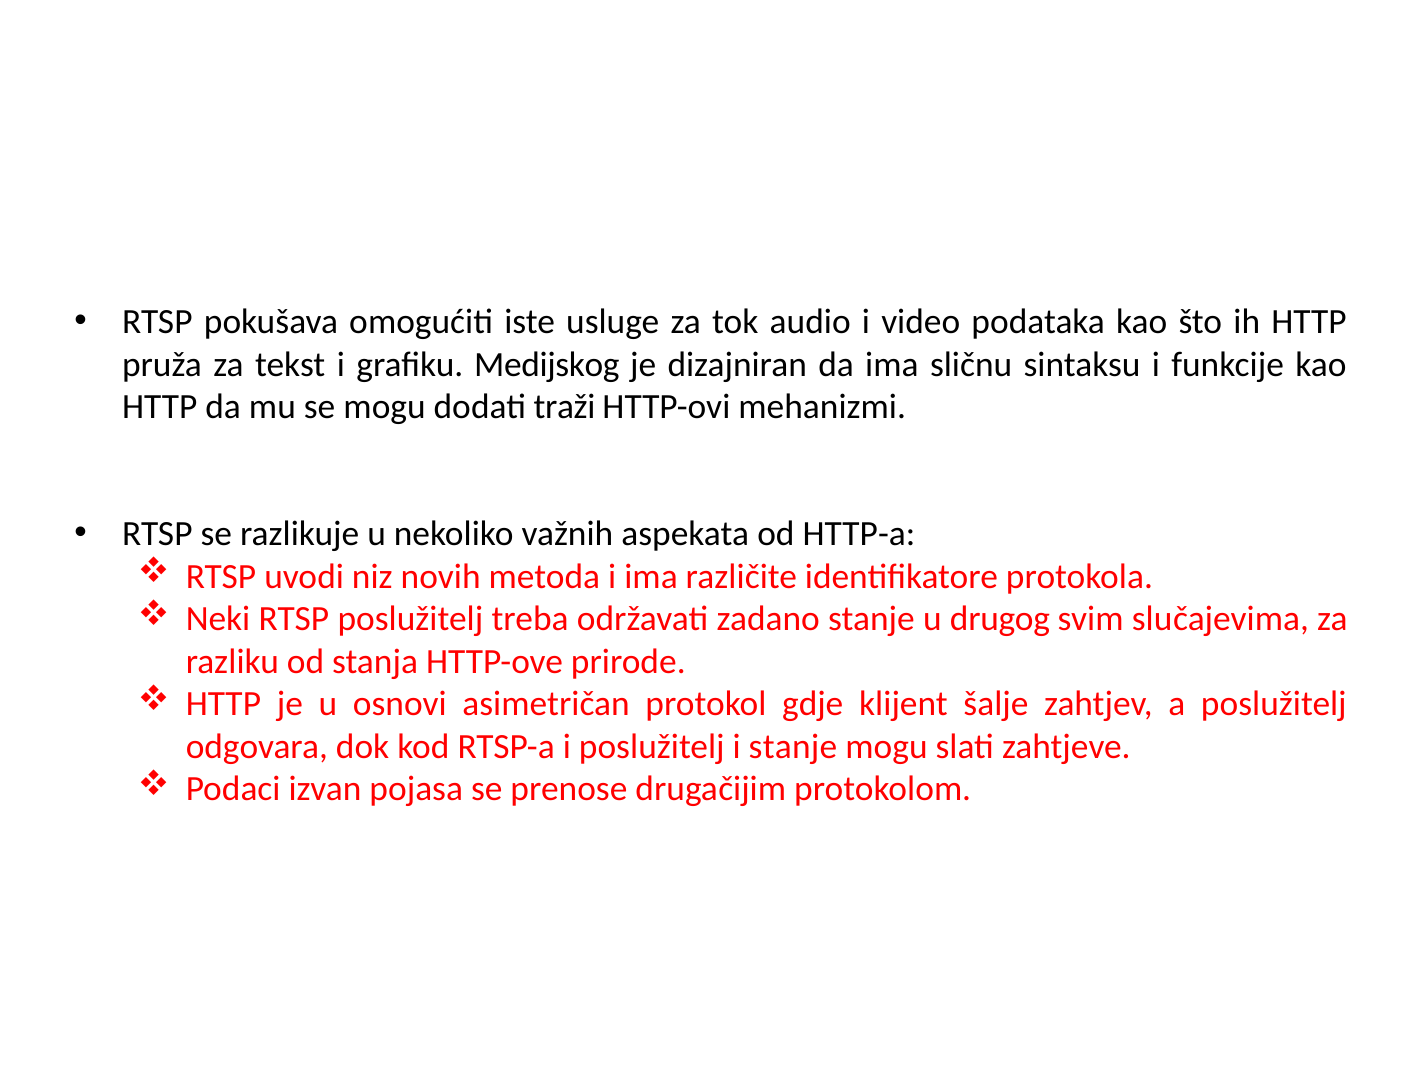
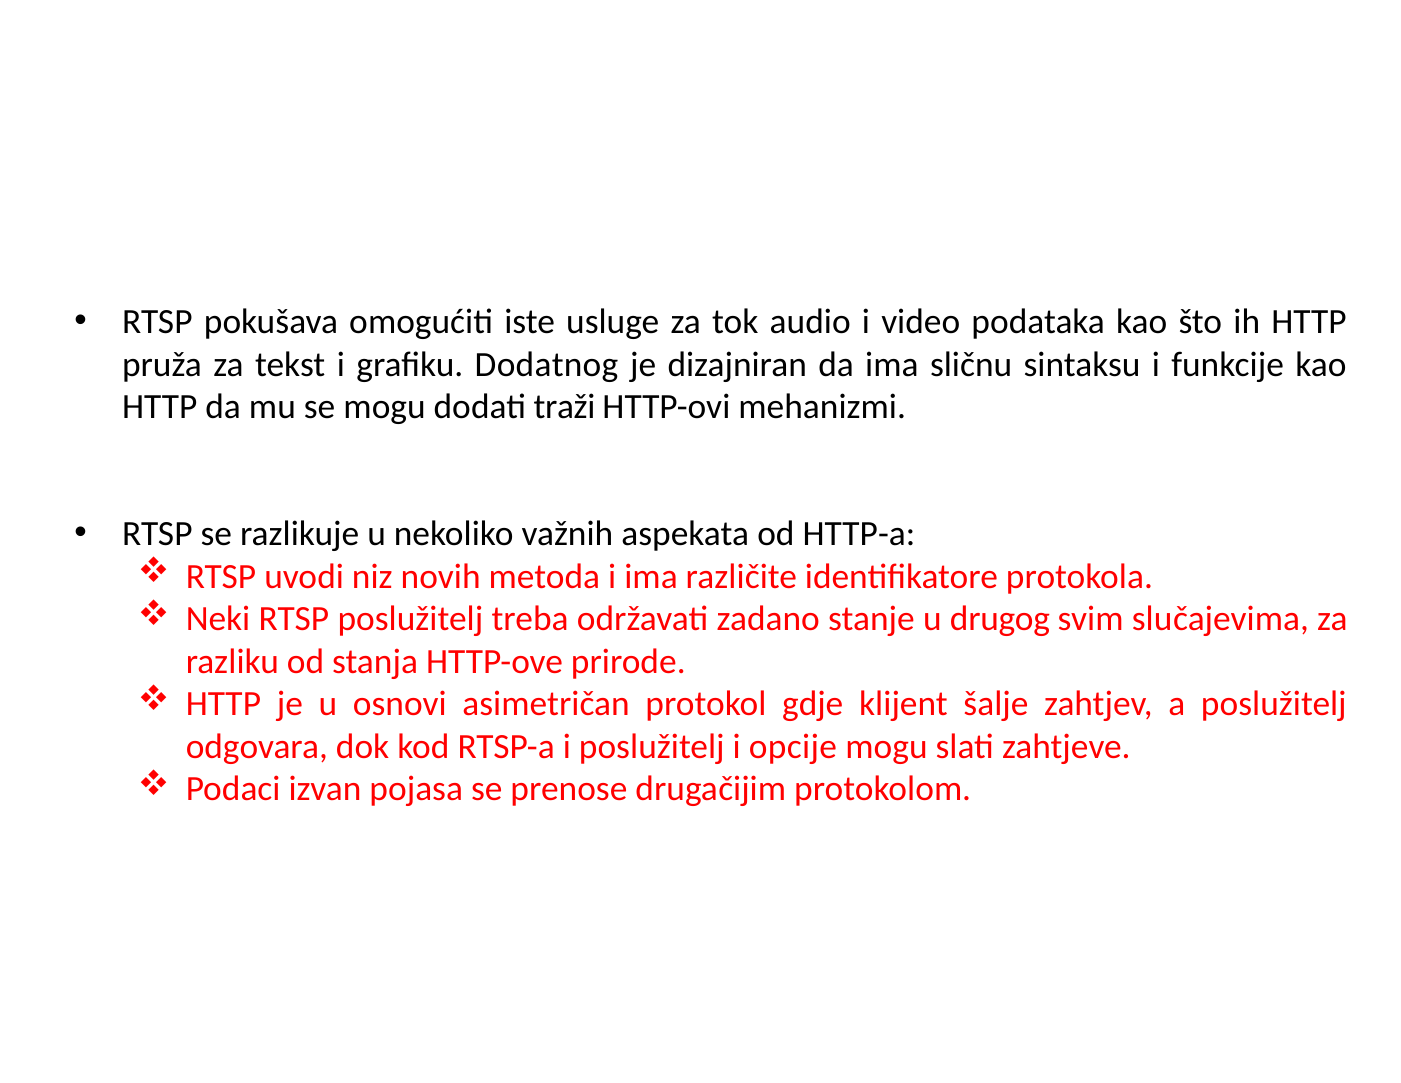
Medijskog: Medijskog -> Dodatnog
i stanje: stanje -> opcije
